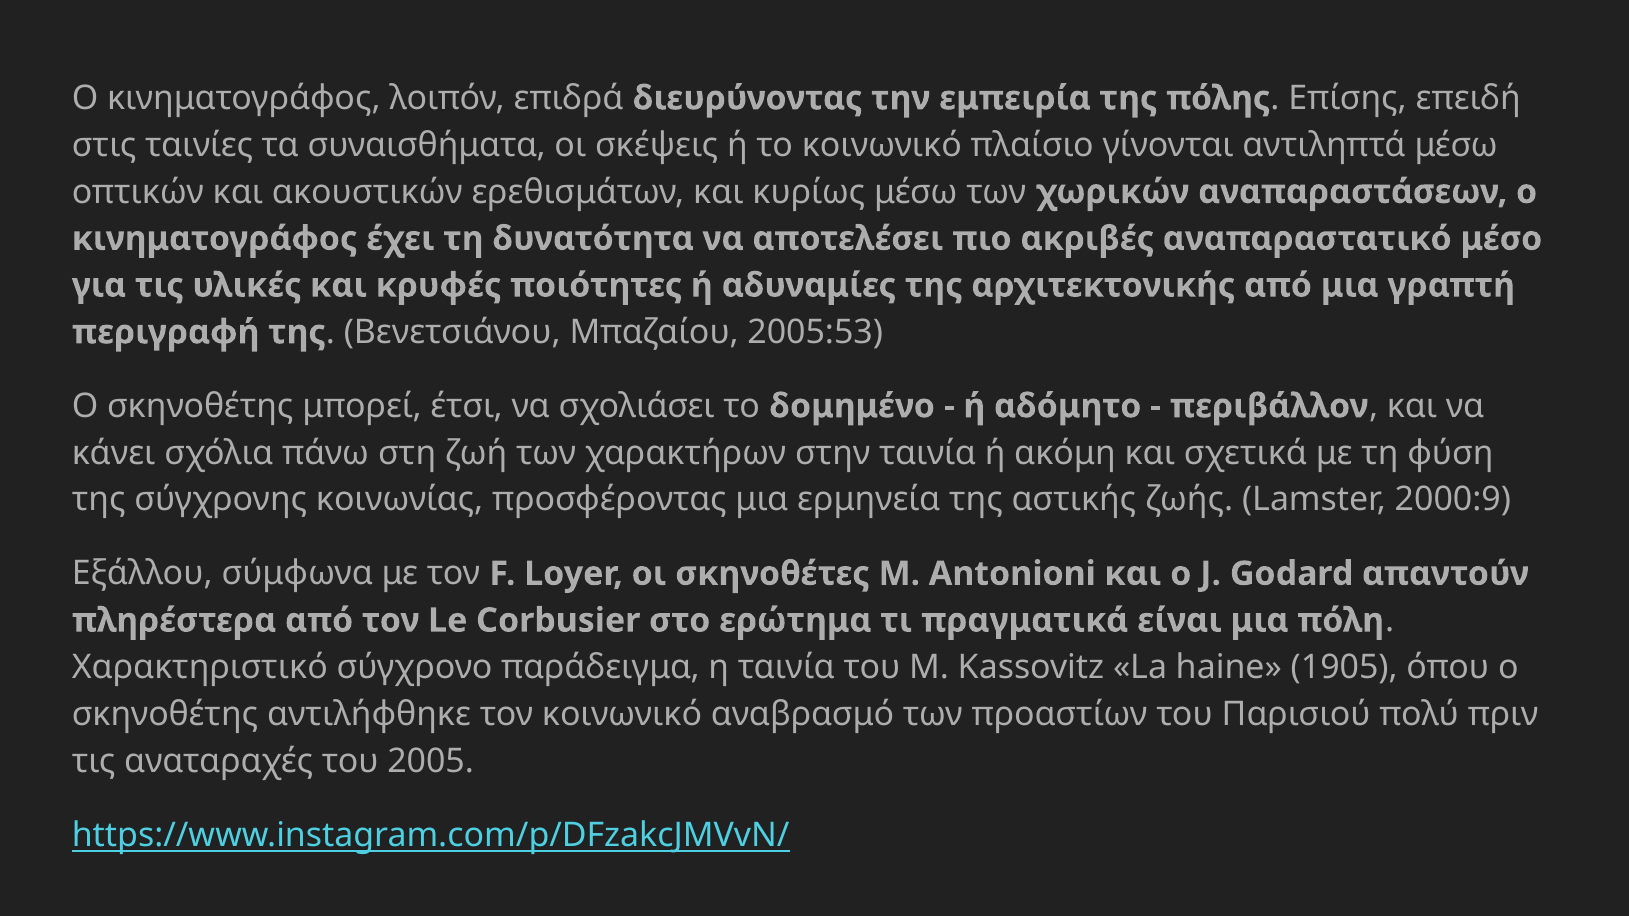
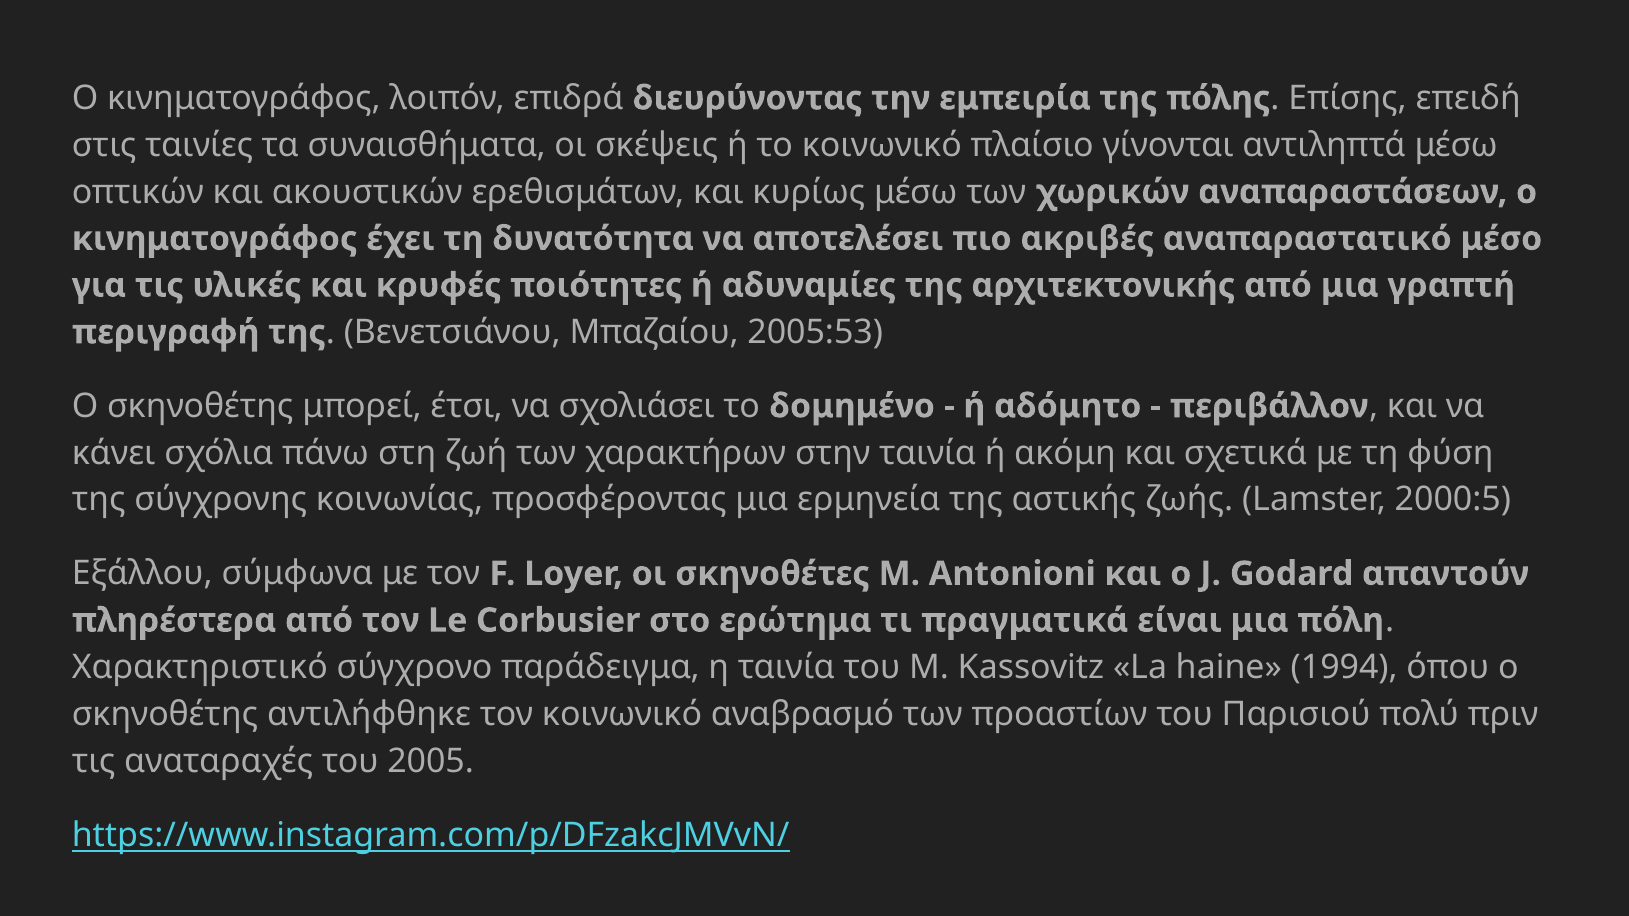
2000:9: 2000:9 -> 2000:5
1905: 1905 -> 1994
